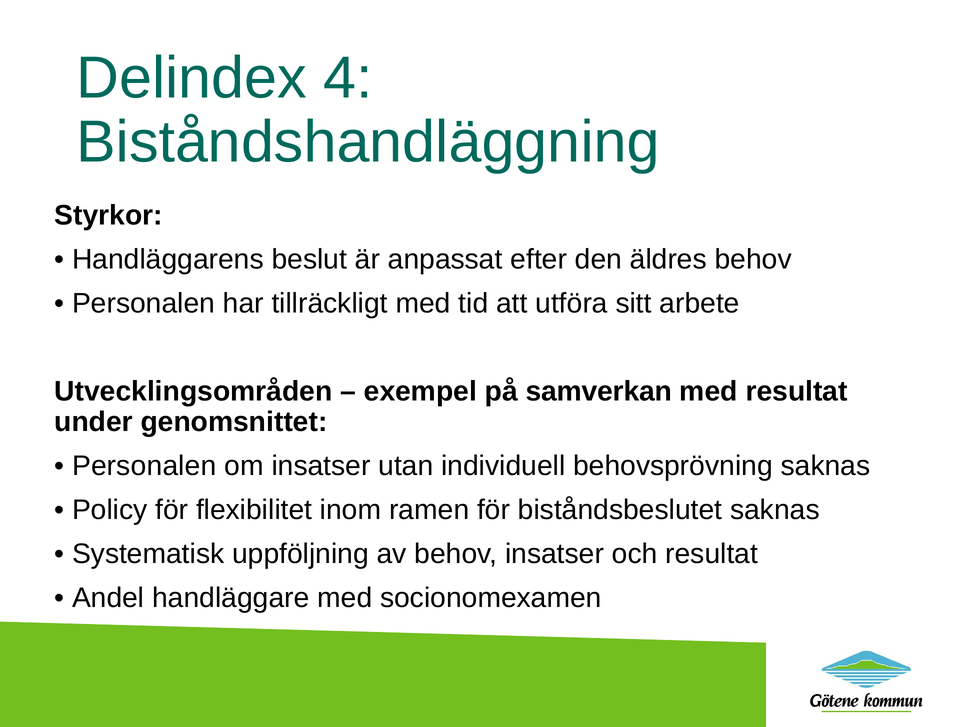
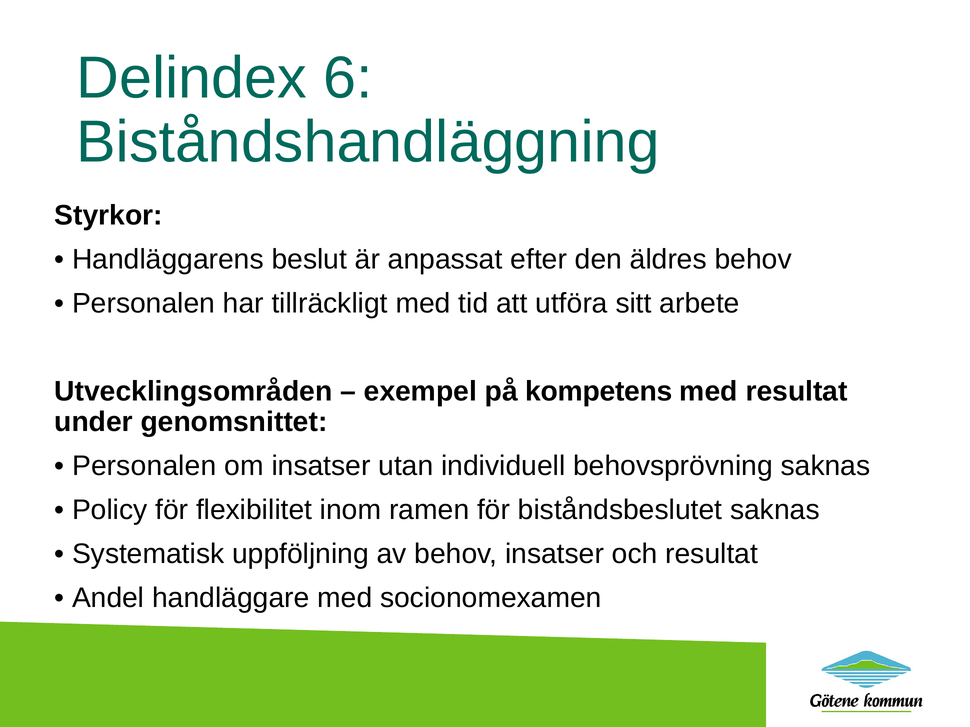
4: 4 -> 6
samverkan: samverkan -> kompetens
